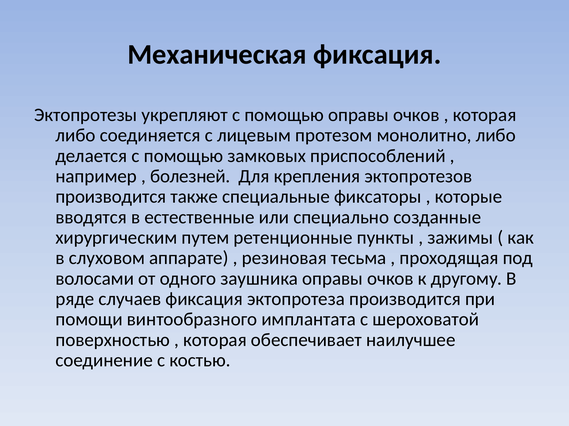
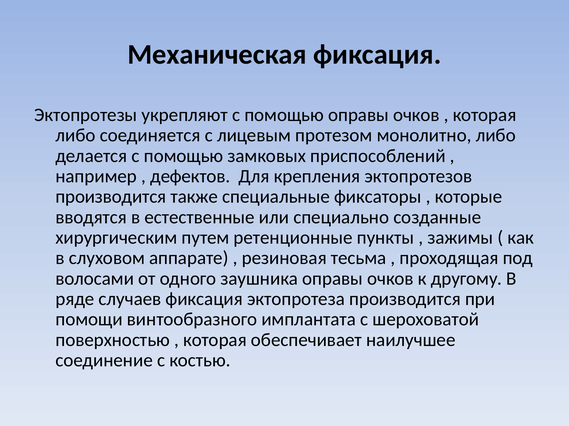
болезней: болезней -> дефектов
